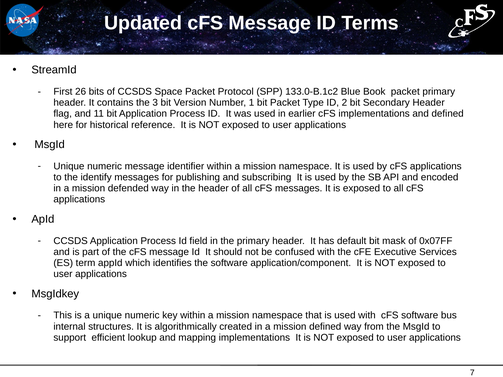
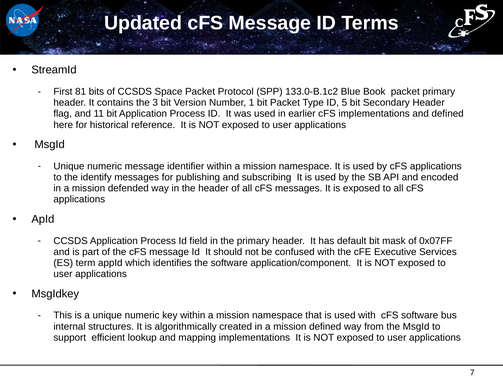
26: 26 -> 81
2: 2 -> 5
